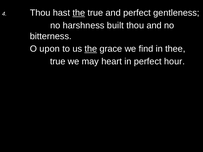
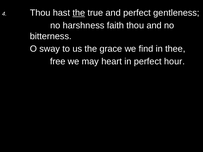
built: built -> faith
upon: upon -> sway
the at (91, 49) underline: present -> none
true at (58, 62): true -> free
